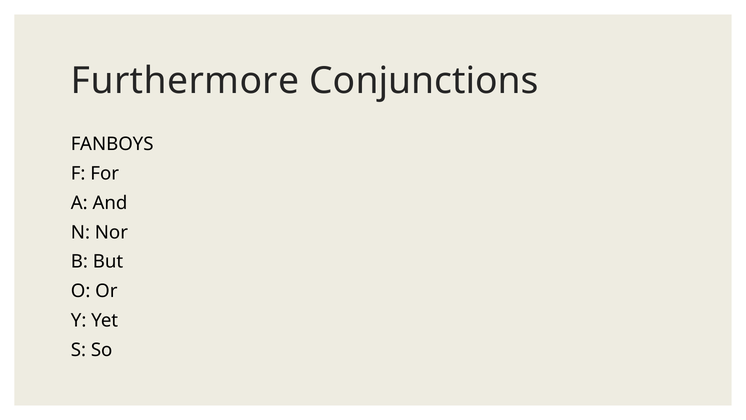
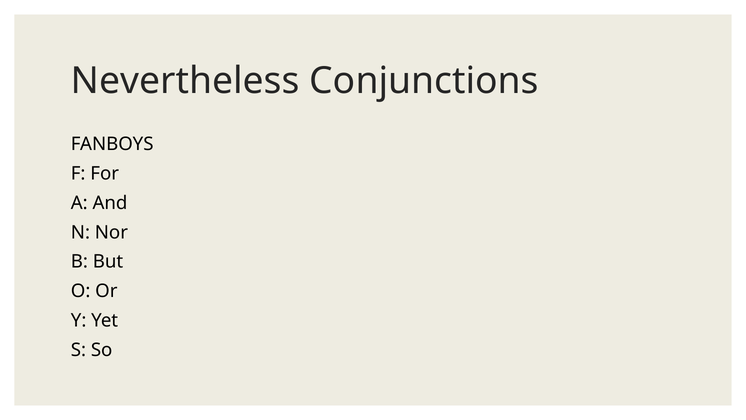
Furthermore: Furthermore -> Nevertheless
